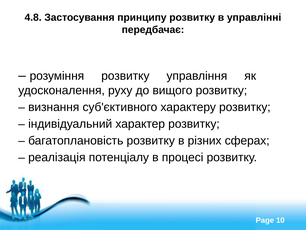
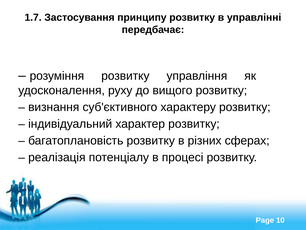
4.8: 4.8 -> 1.7
